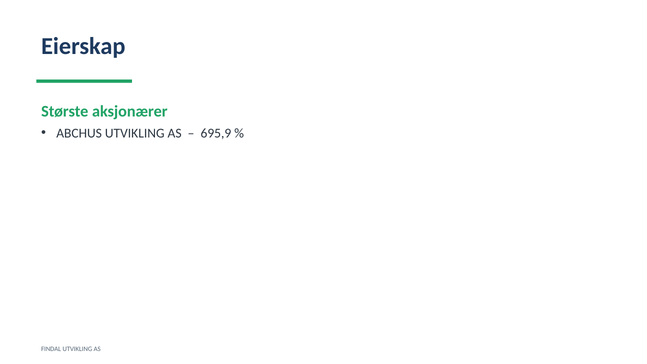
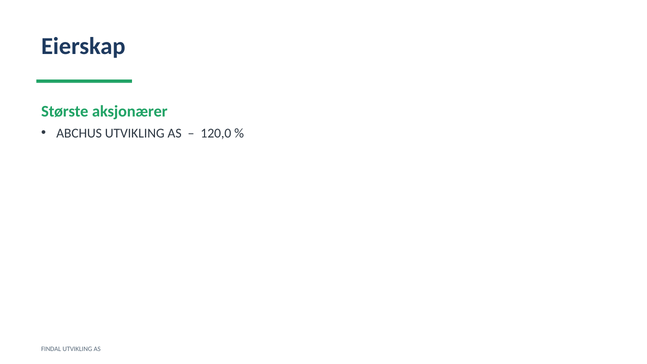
695,9: 695,9 -> 120,0
